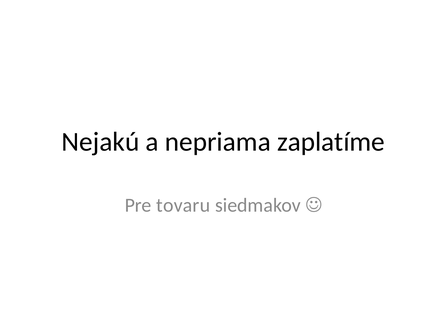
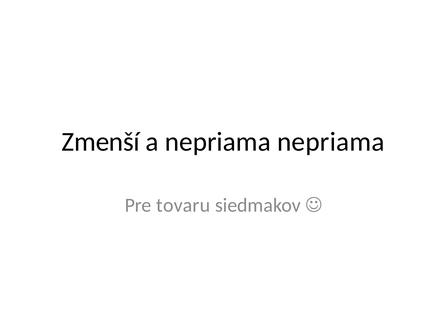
Nejakú: Nejakú -> Zmenší
nepriama zaplatíme: zaplatíme -> nepriama
